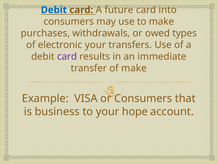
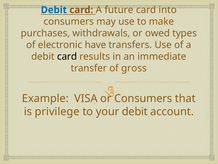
electronic your: your -> have
card at (67, 56) colour: purple -> black
of make: make -> gross
business: business -> privilege
your hope: hope -> debit
